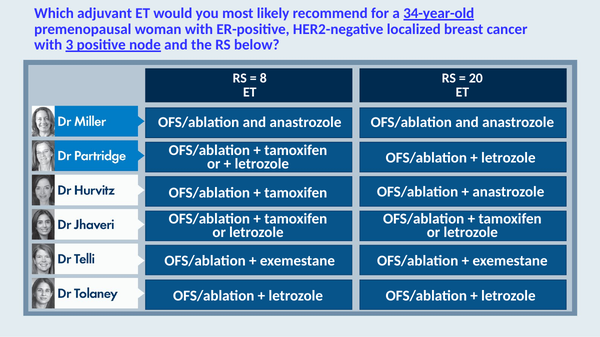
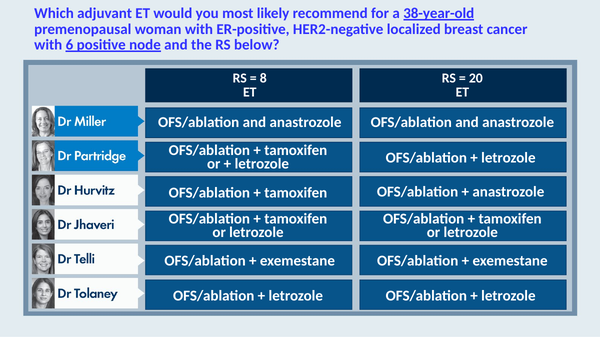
34-year-old: 34-year-old -> 38-year-old
3: 3 -> 6
